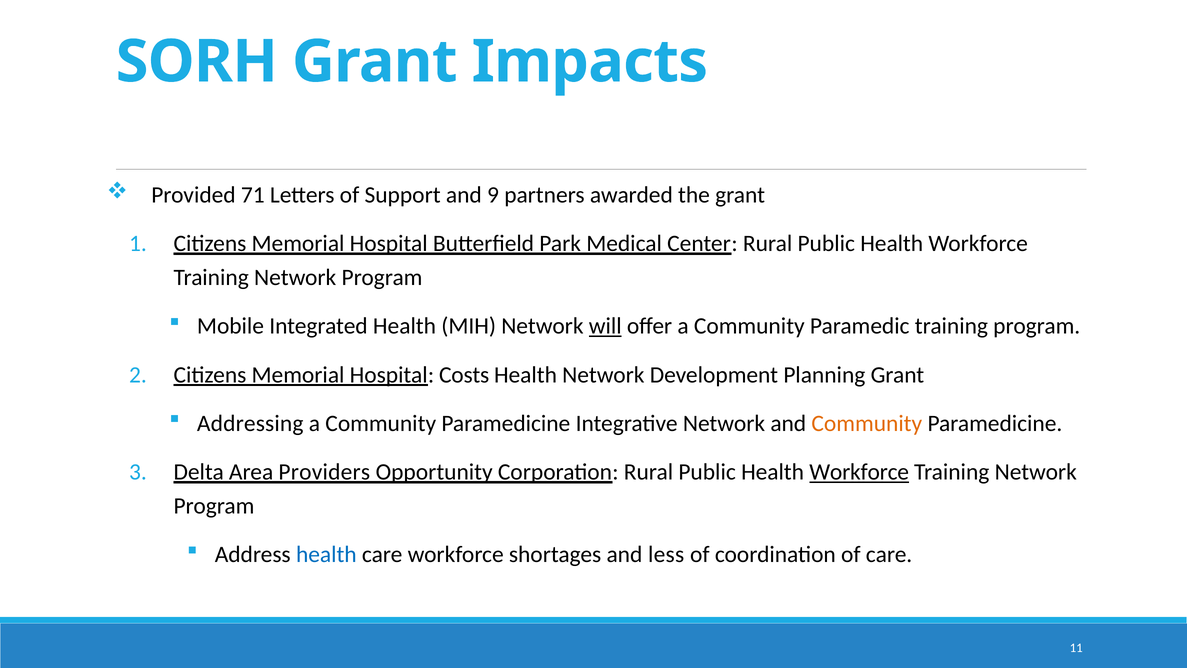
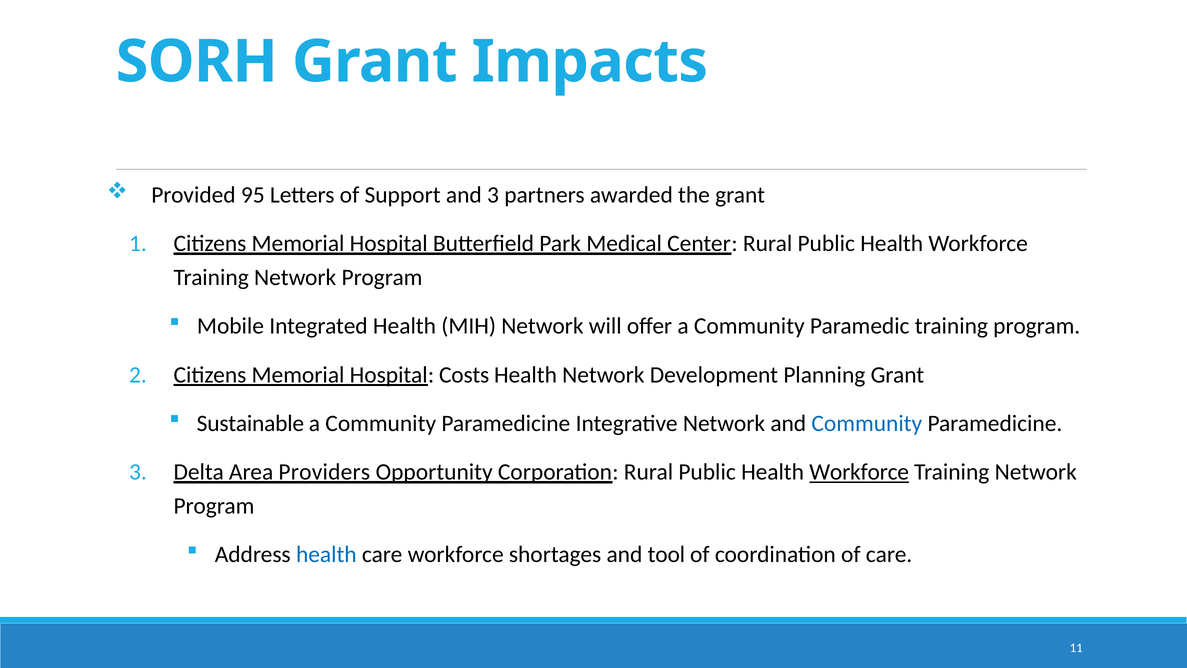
71: 71 -> 95
and 9: 9 -> 3
will underline: present -> none
Addressing: Addressing -> Sustainable
Community at (867, 423) colour: orange -> blue
less: less -> tool
